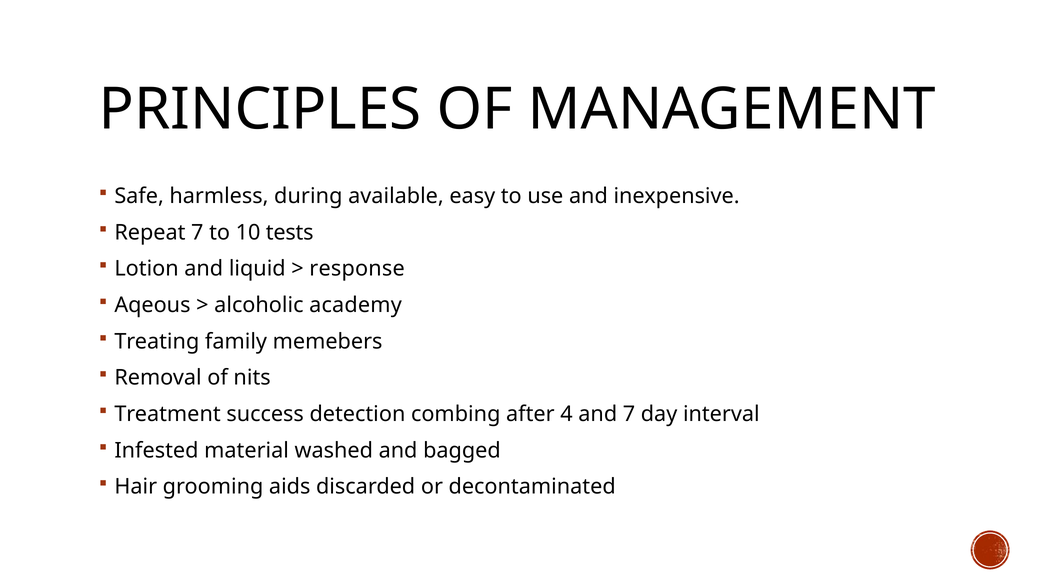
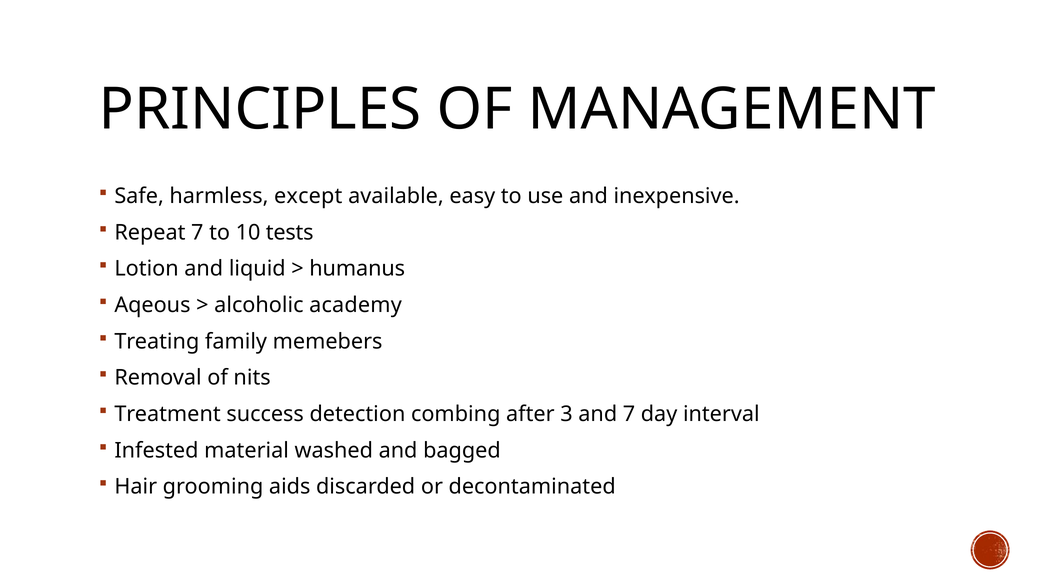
during: during -> except
response: response -> humanus
4: 4 -> 3
